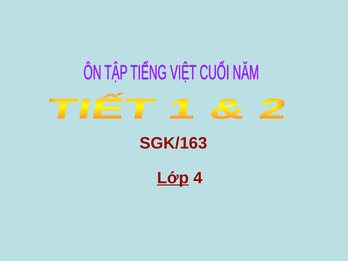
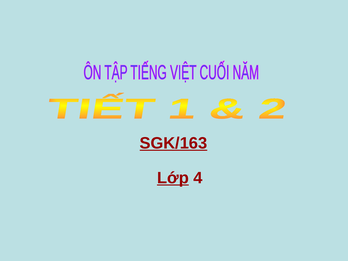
SGK/163 underline: none -> present
